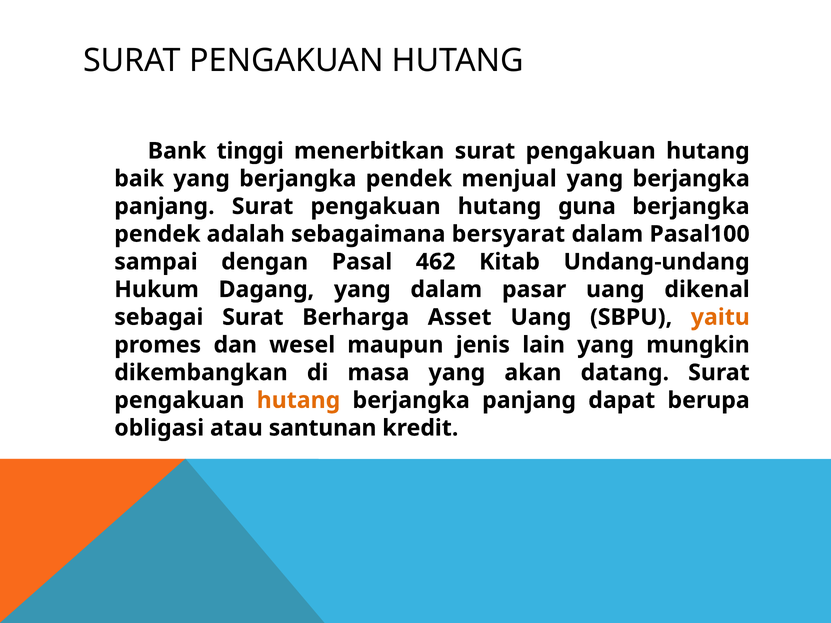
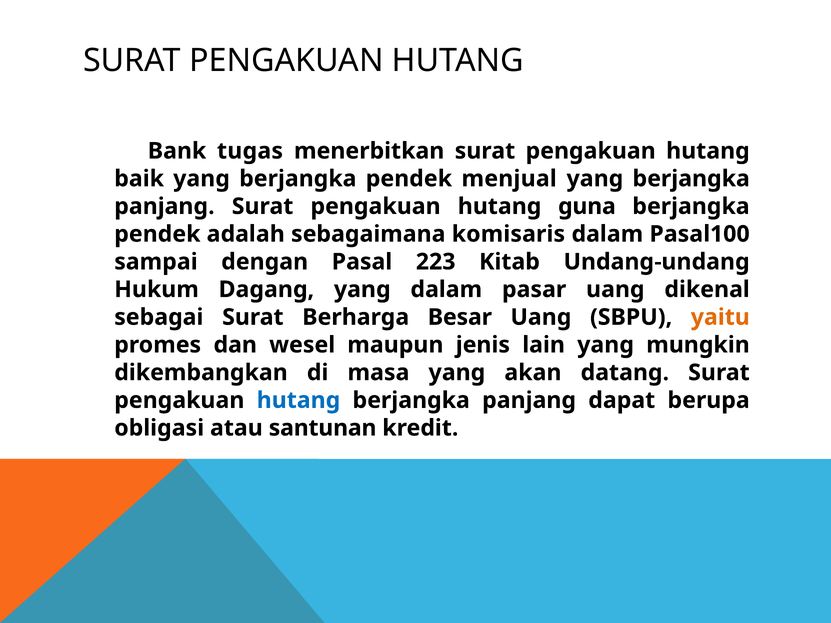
tinggi: tinggi -> tugas
bersyarat: bersyarat -> komisaris
462: 462 -> 223
Asset: Asset -> Besar
hutang at (298, 400) colour: orange -> blue
